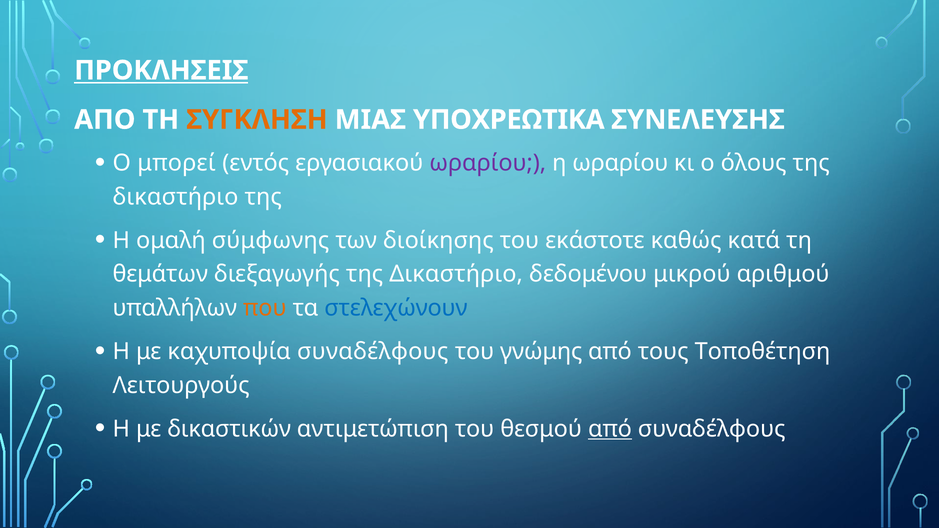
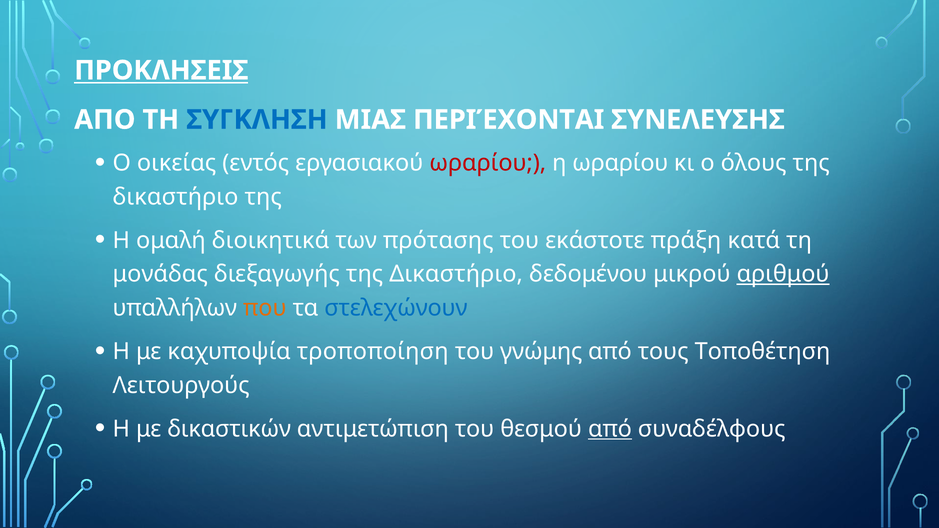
ΣΥΓΚΛΗΣΗ colour: orange -> blue
ΥΠΟΧΡΕΩΤΙΚΑ: ΥΠΟΧΡΕΩΤΙΚΑ -> ΠΕΡΙΈΧΟΝΤΑΙ
μπορεί: μπορεί -> οικείας
ωραρίου at (488, 163) colour: purple -> red
σύμφωνης: σύμφωνης -> διοικητικά
διοίκησης: διοίκησης -> πρότασης
καθώς: καθώς -> πράξη
θεμάτων: θεμάτων -> μονάδας
αριθμού underline: none -> present
καχυποψία συναδέλφους: συναδέλφους -> τροποποίηση
